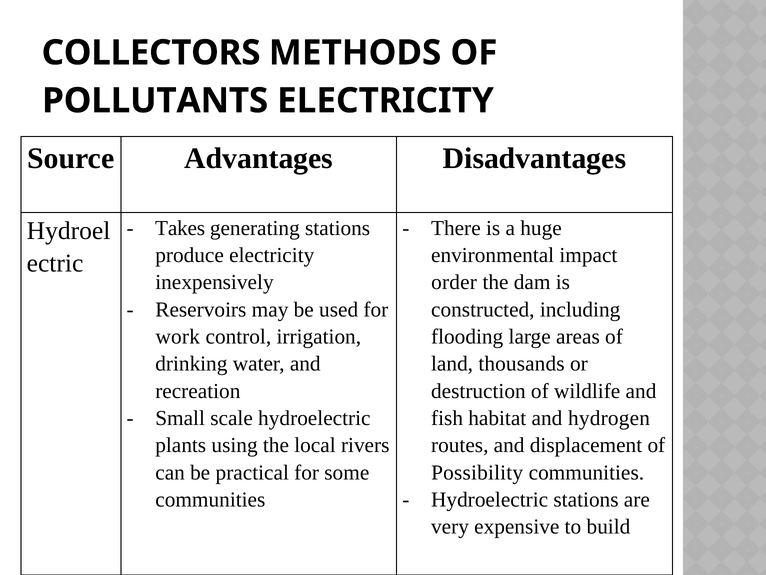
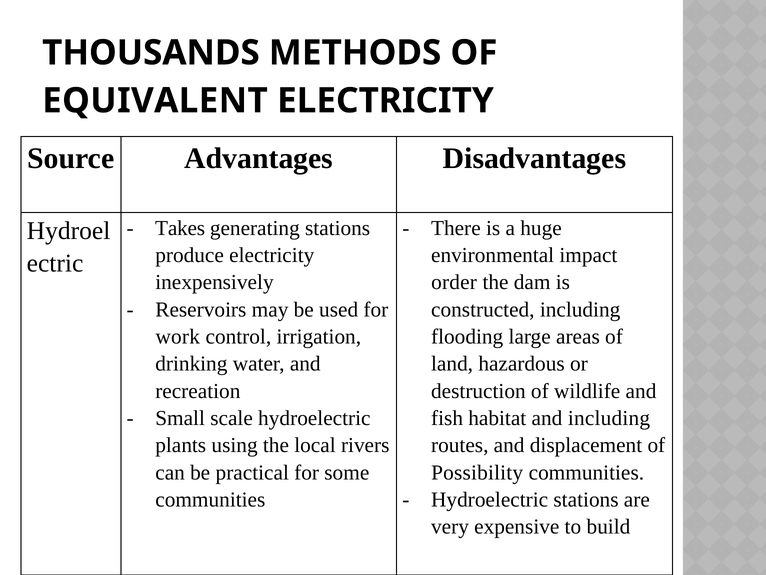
COLLECTORS: COLLECTORS -> THOUSANDS
POLLUTANTS: POLLUTANTS -> EQUIVALENT
thousands: thousands -> hazardous
and hydrogen: hydrogen -> including
